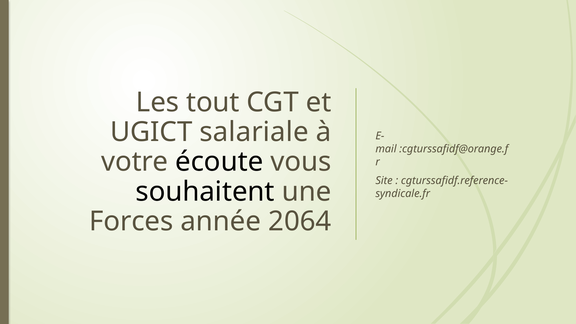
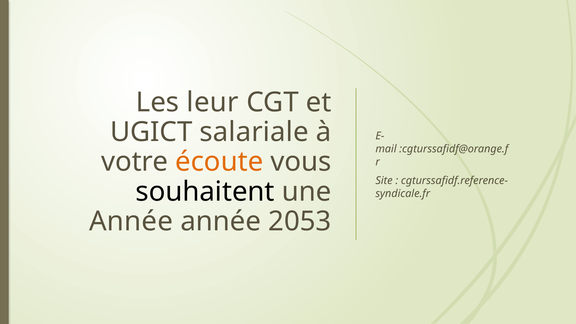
tout: tout -> leur
écoute colour: black -> orange
Forces at (131, 221): Forces -> Année
2064: 2064 -> 2053
